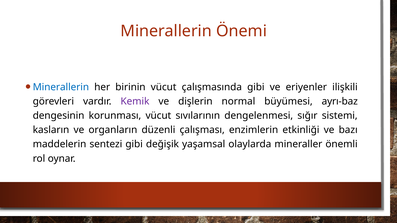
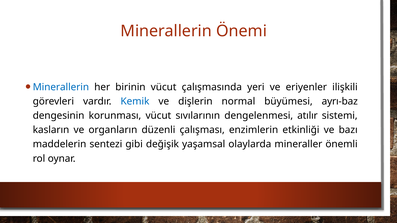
çalışmasında gibi: gibi -> yeri
Kemik colour: purple -> blue
sığır: sığır -> atılır
